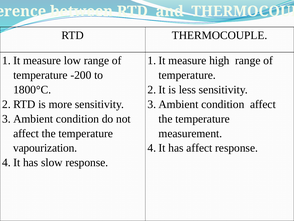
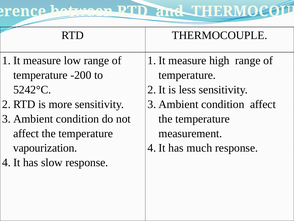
1800°C: 1800°C -> 5242°C
has affect: affect -> much
